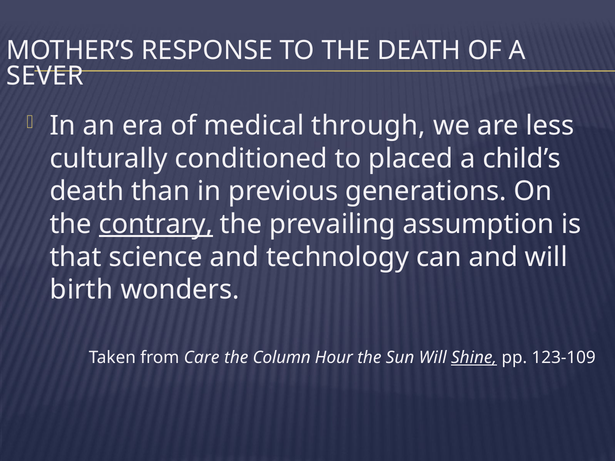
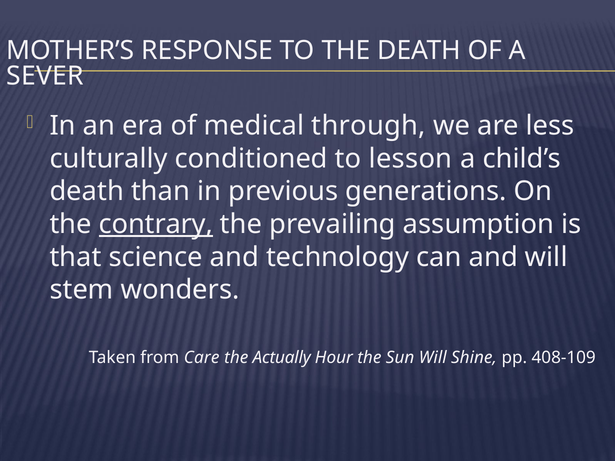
placed: placed -> lesson
birth: birth -> stem
Column: Column -> Actually
Shine underline: present -> none
123-109: 123-109 -> 408-109
